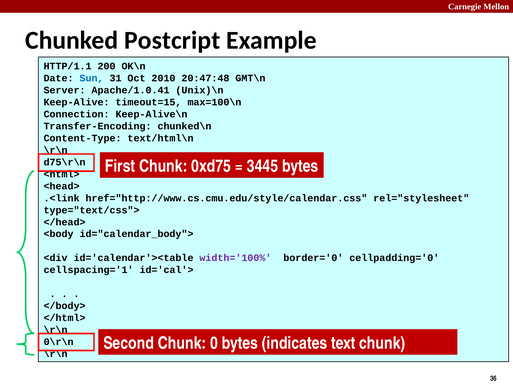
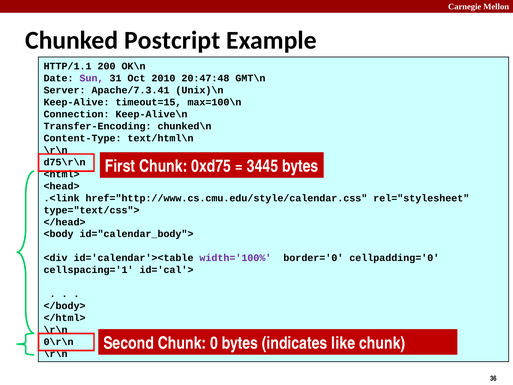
Sun colour: blue -> purple
Apache/1.0.41: Apache/1.0.41 -> Apache/7.3.41
text: text -> like
